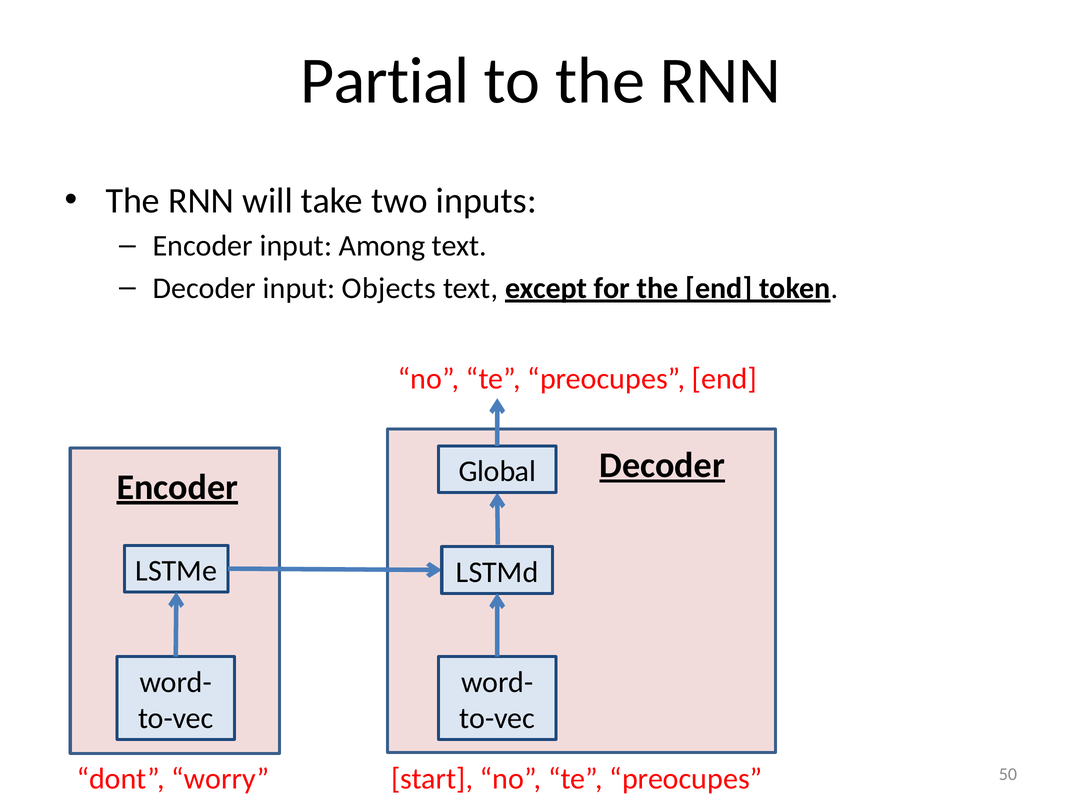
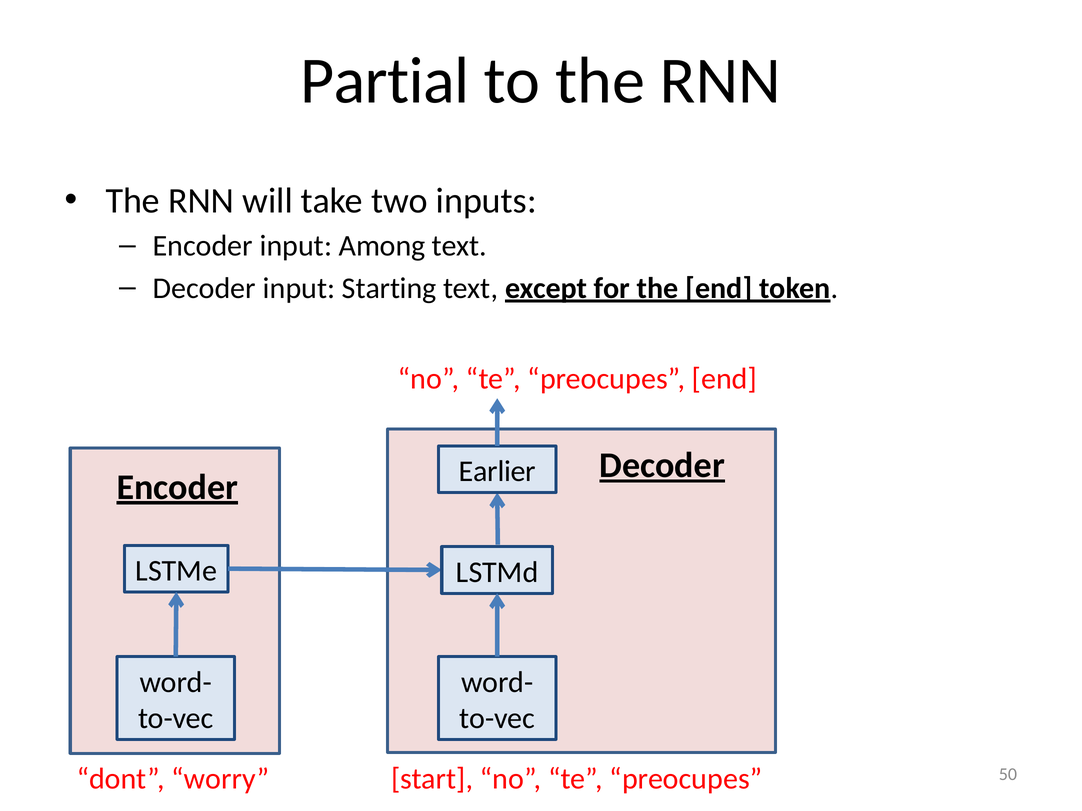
Objects: Objects -> Starting
Global: Global -> Earlier
